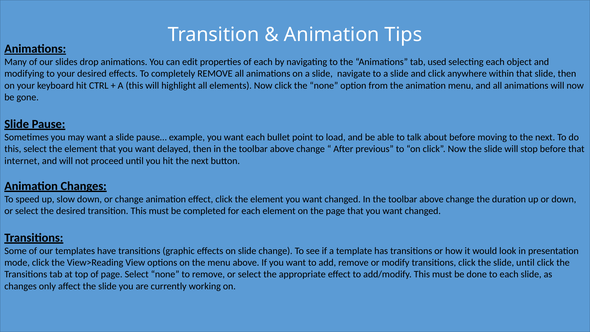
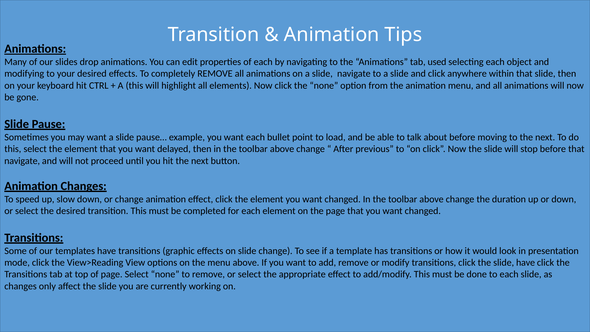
internet at (22, 161): internet -> navigate
slide until: until -> have
